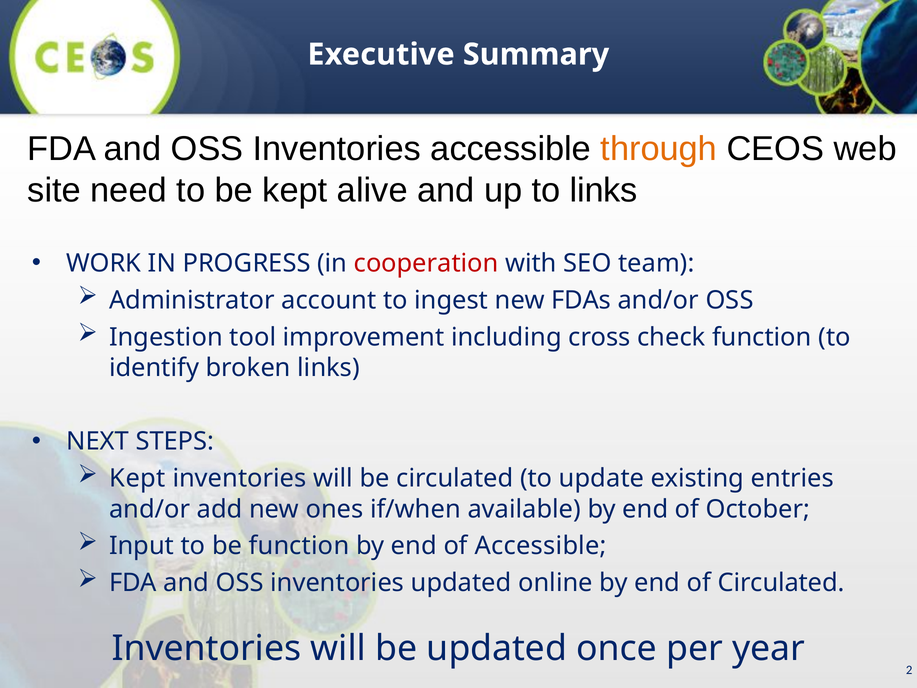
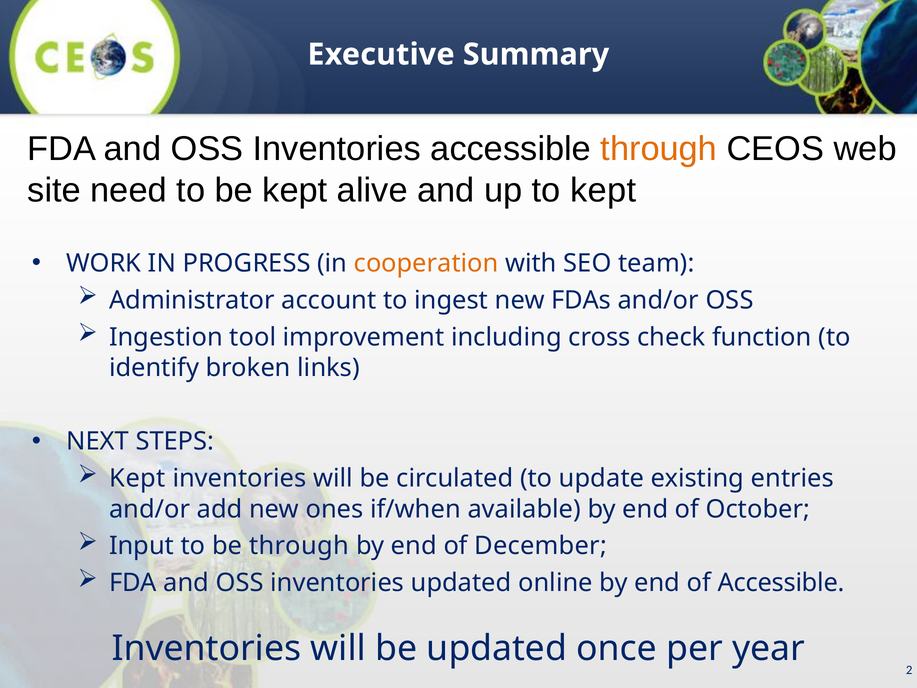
to links: links -> kept
cooperation colour: red -> orange
be function: function -> through
of Accessible: Accessible -> December
of Circulated: Circulated -> Accessible
